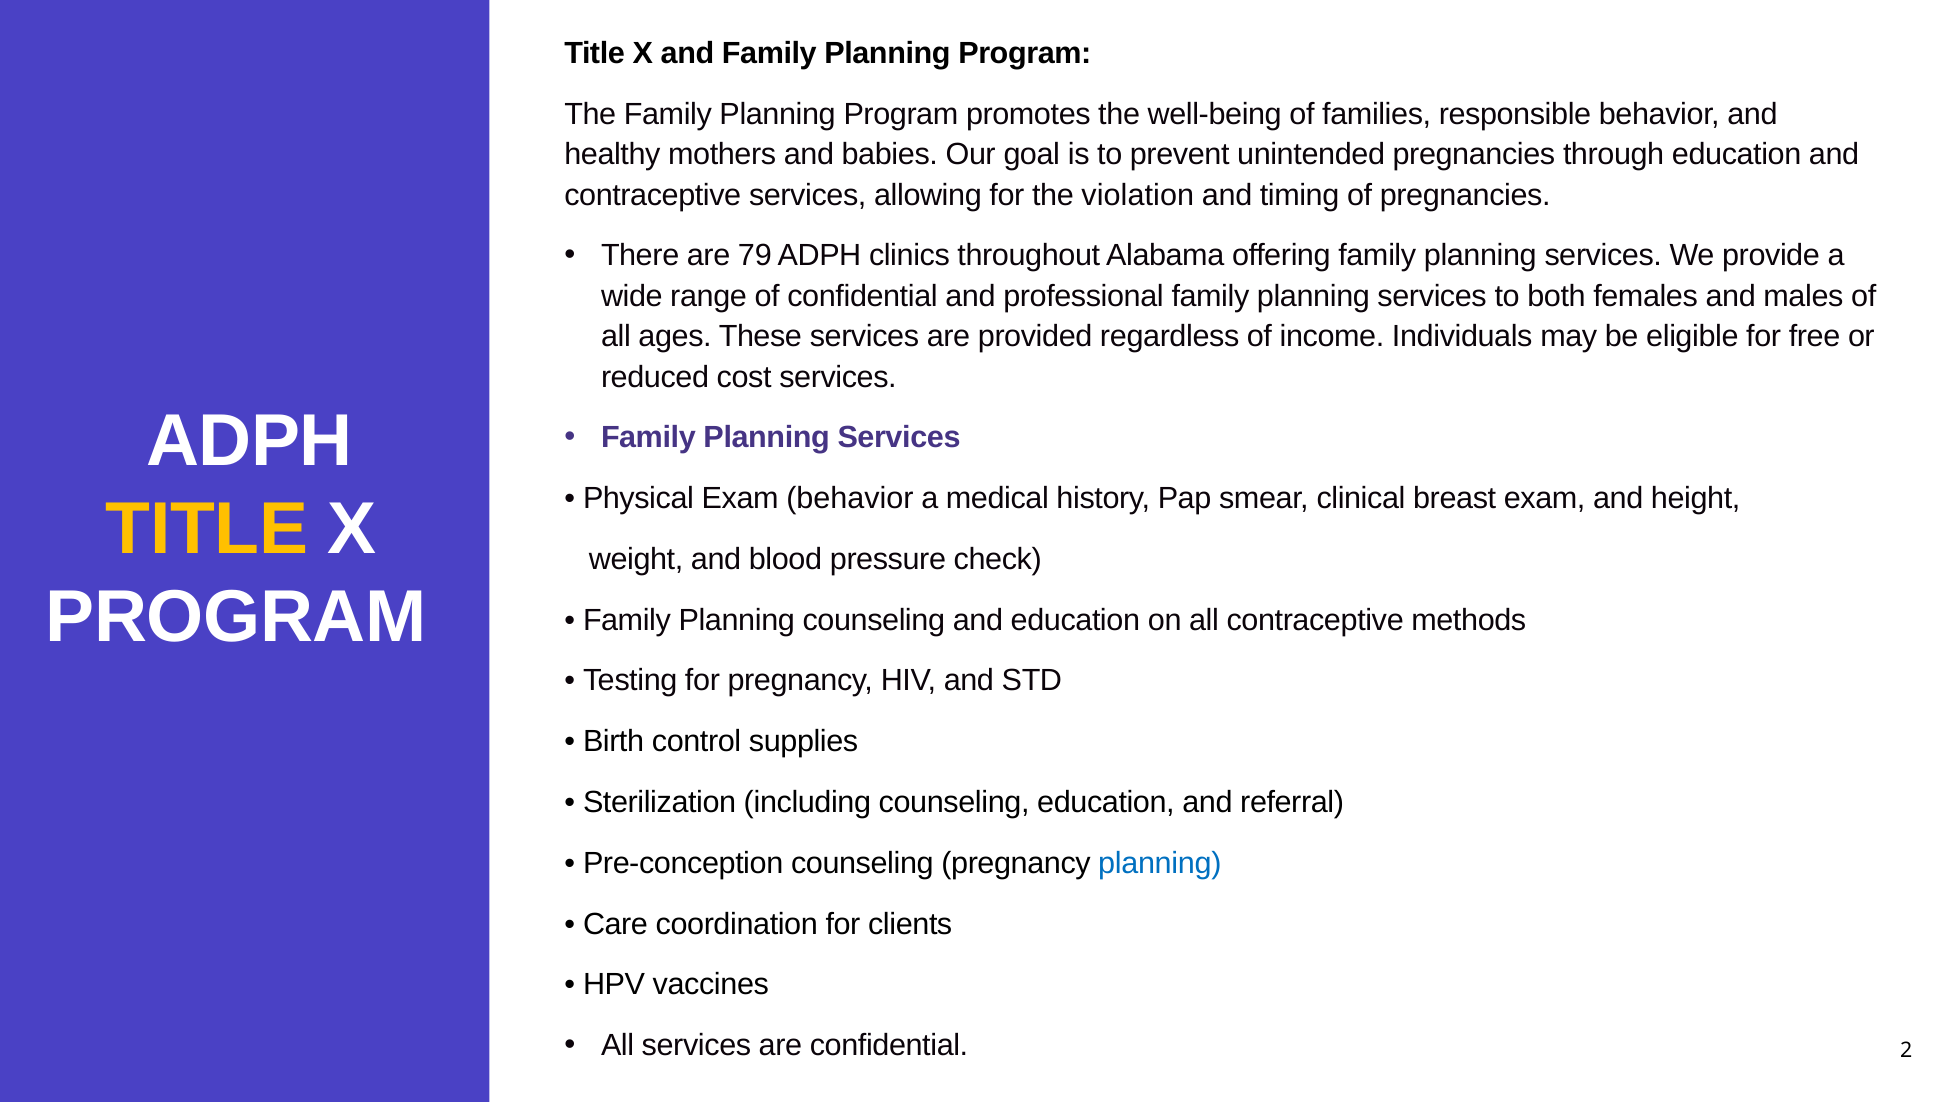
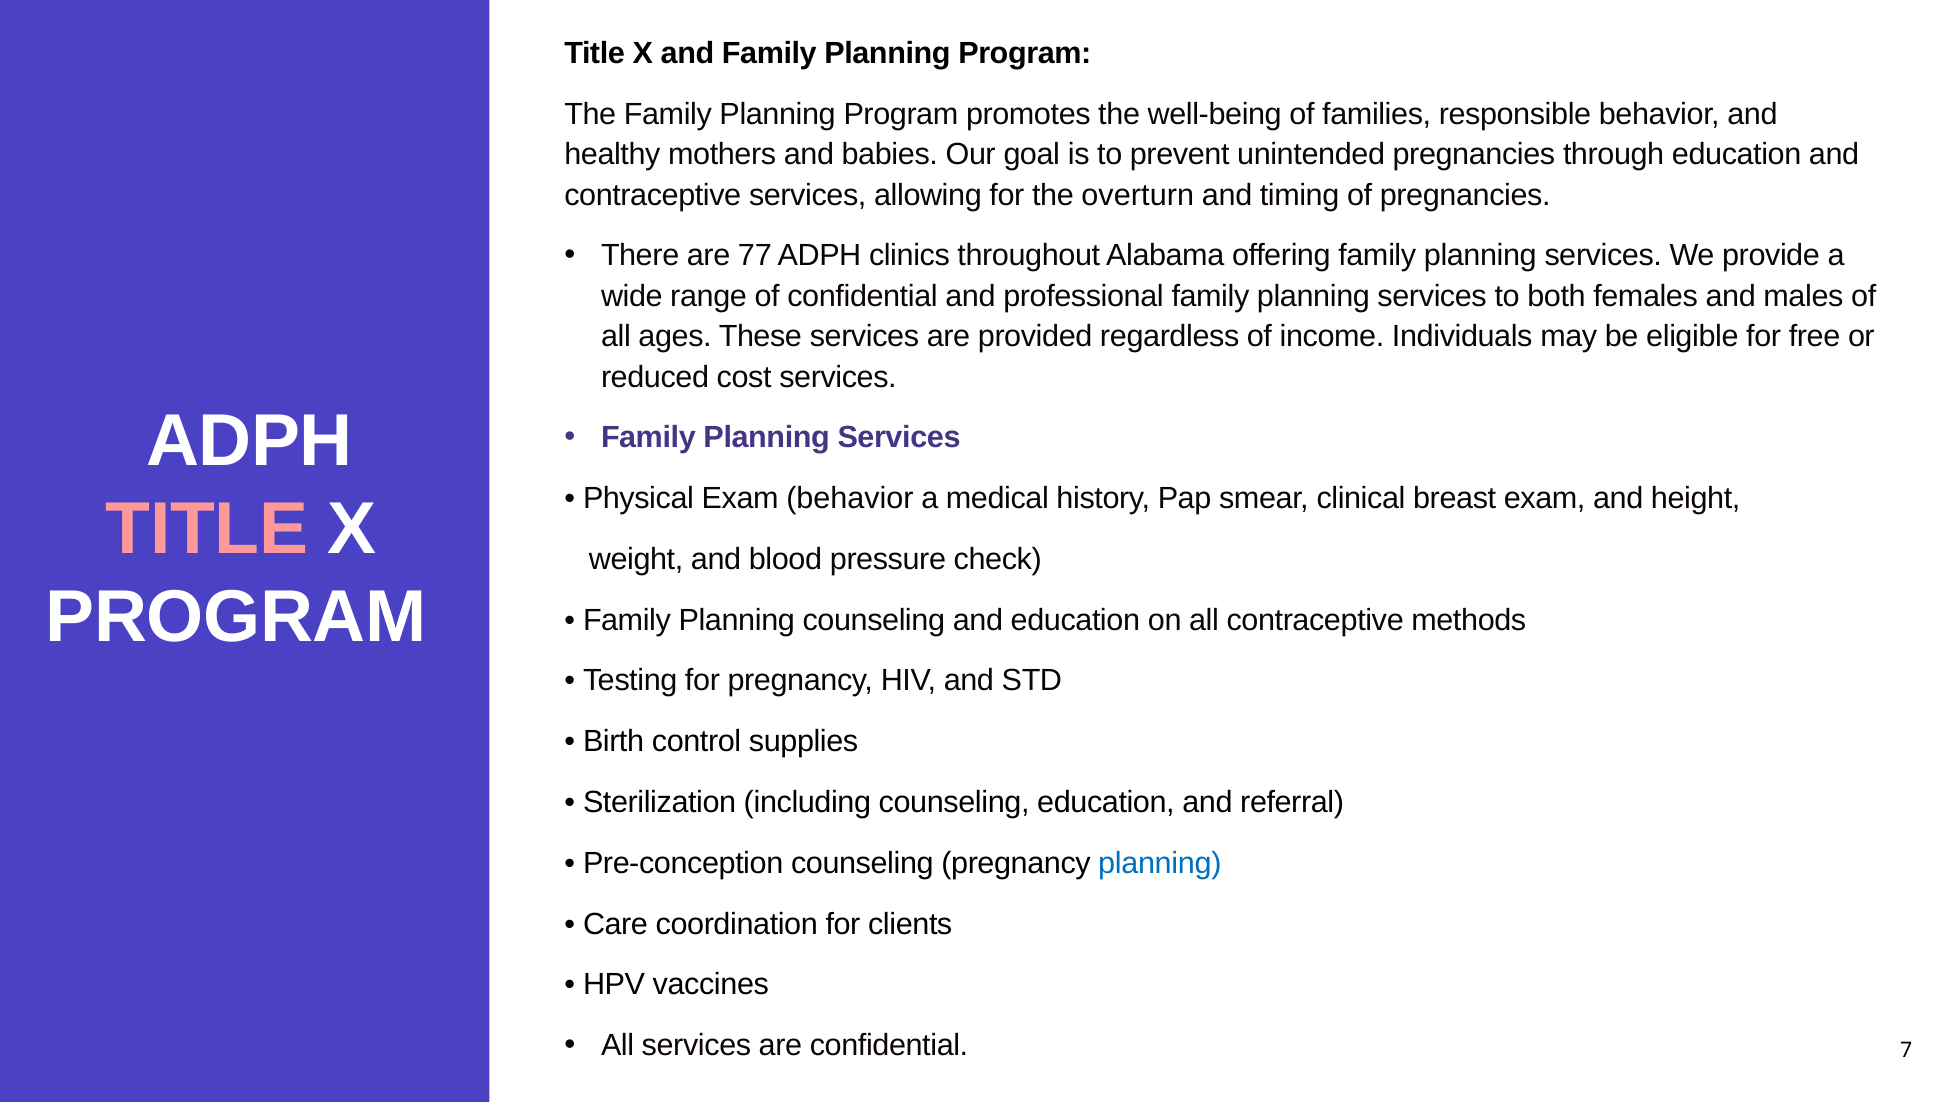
violation: violation -> overturn
79: 79 -> 77
TITLE at (207, 529) colour: yellow -> pink
2: 2 -> 7
